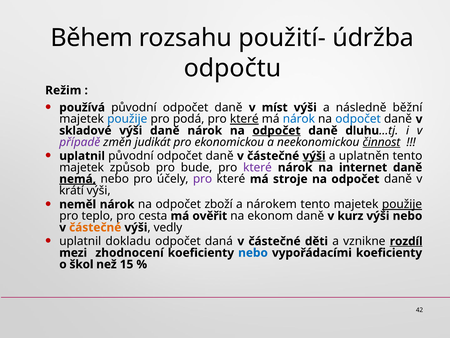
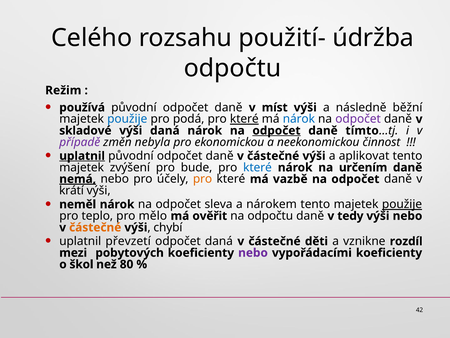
Během: Během -> Celého
odpočet at (358, 119) colour: blue -> purple
výši daně: daně -> daná
dluhu: dluhu -> tímto
judikát: judikát -> nebyla
činnost underline: present -> none
uplatnil at (82, 156) underline: none -> present
výši at (314, 156) underline: present -> none
uplatněn: uplatněn -> aplikovat
způsob: způsob -> zvýšení
které at (257, 167) colour: purple -> blue
internet: internet -> určením
pro at (203, 179) colour: purple -> orange
stroje: stroje -> vazbě
zboží: zboží -> sleva
cesta: cesta -> mělo
na ekonom: ekonom -> odpočtu
kurz: kurz -> tedy
vedly: vedly -> chybí
dokladu: dokladu -> převzetí
rozdíl underline: present -> none
zhodnocení: zhodnocení -> pobytových
nebo at (253, 252) colour: blue -> purple
15: 15 -> 80
